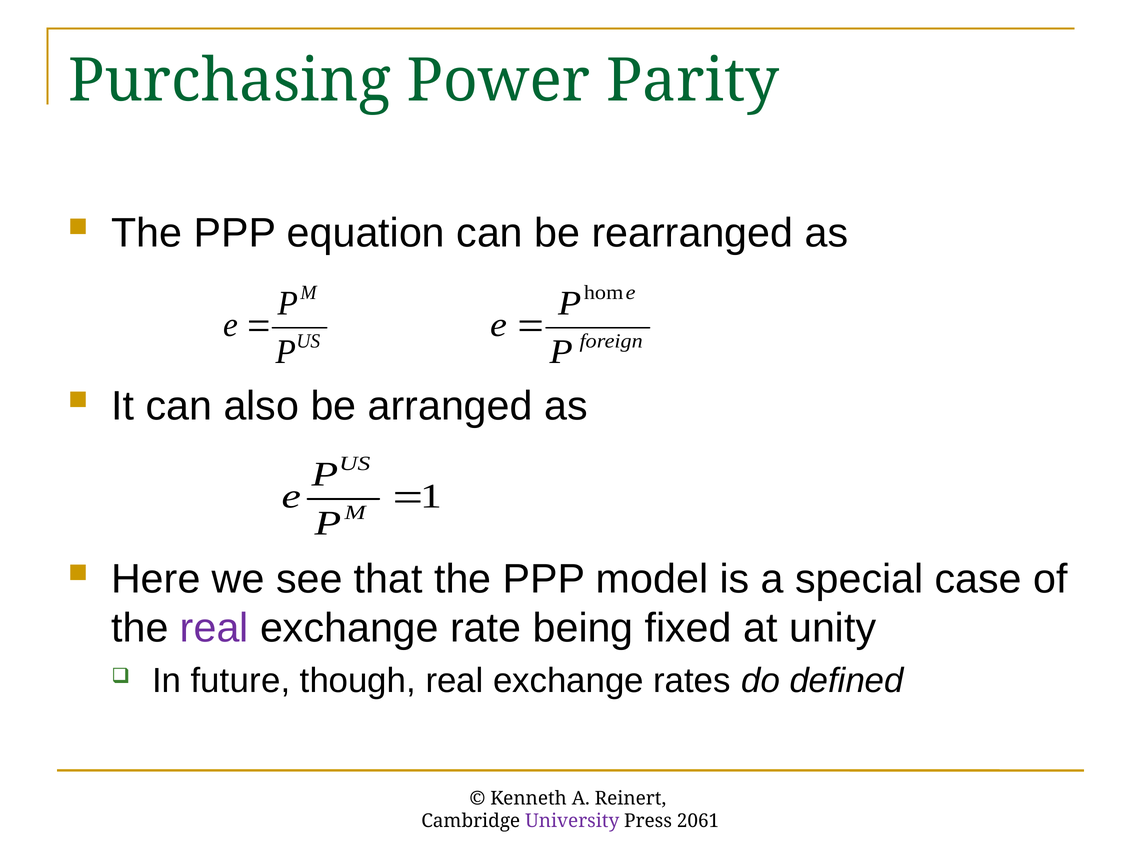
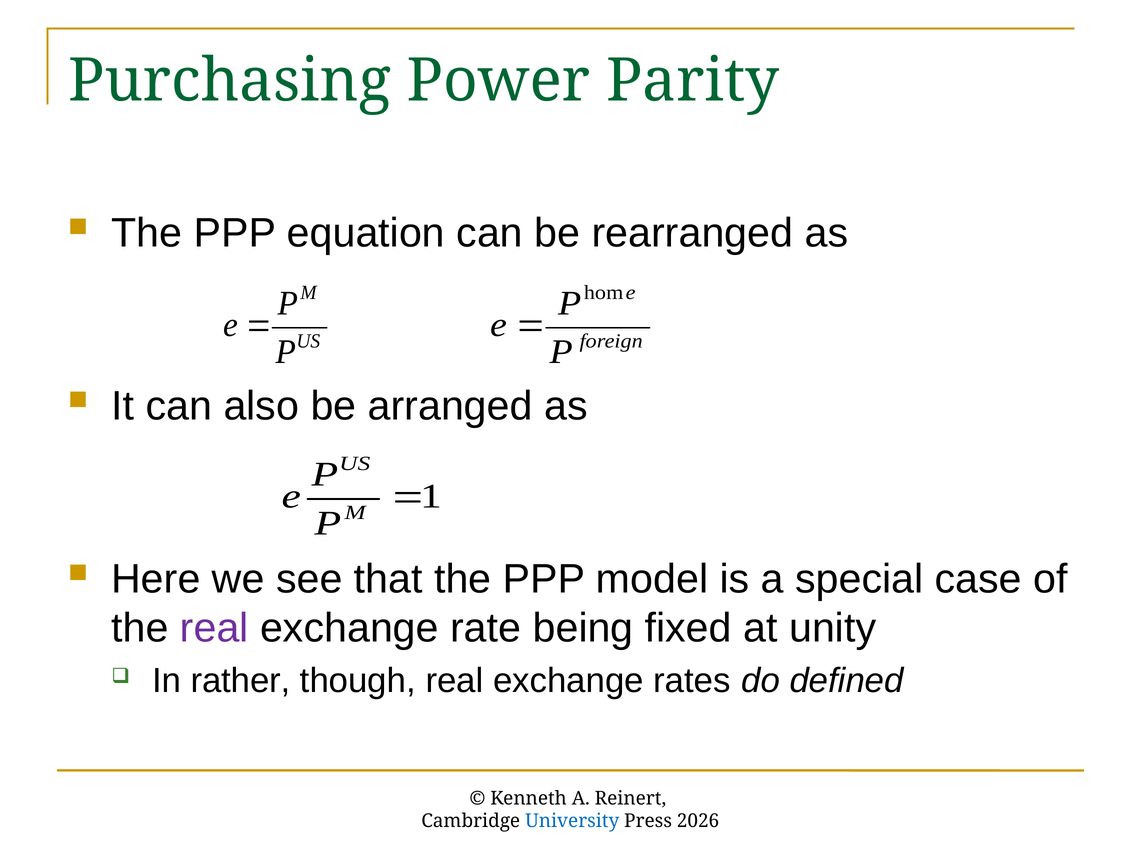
future: future -> rather
University colour: purple -> blue
2061: 2061 -> 2026
